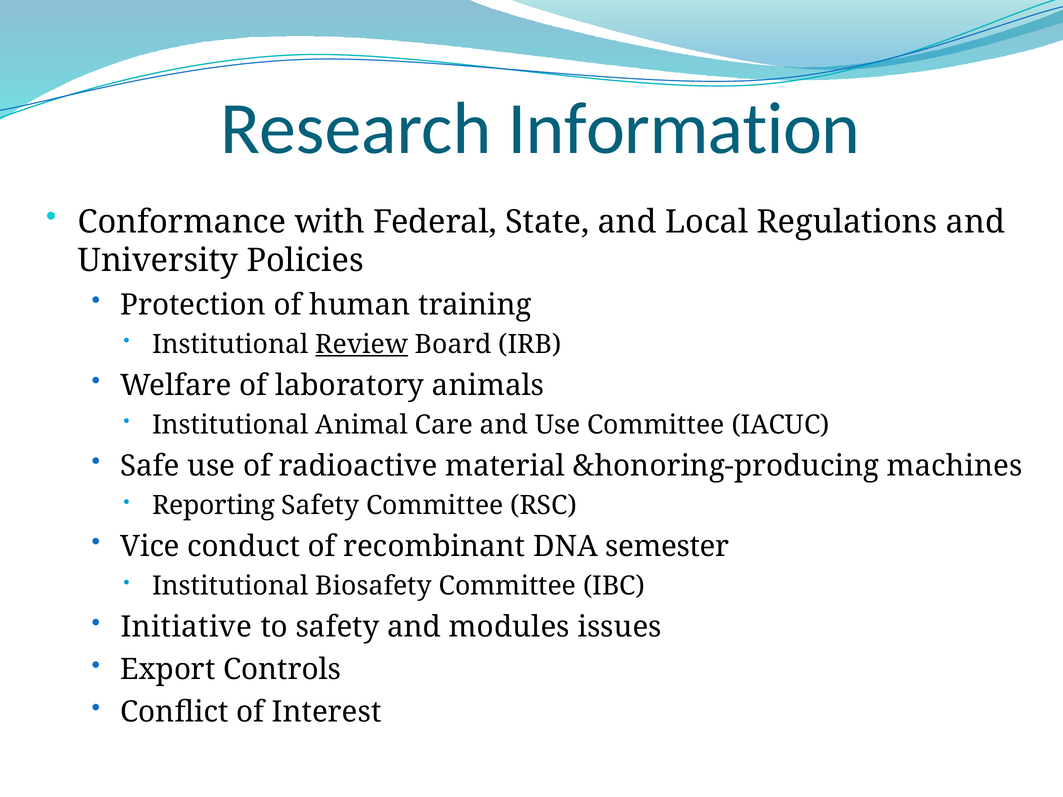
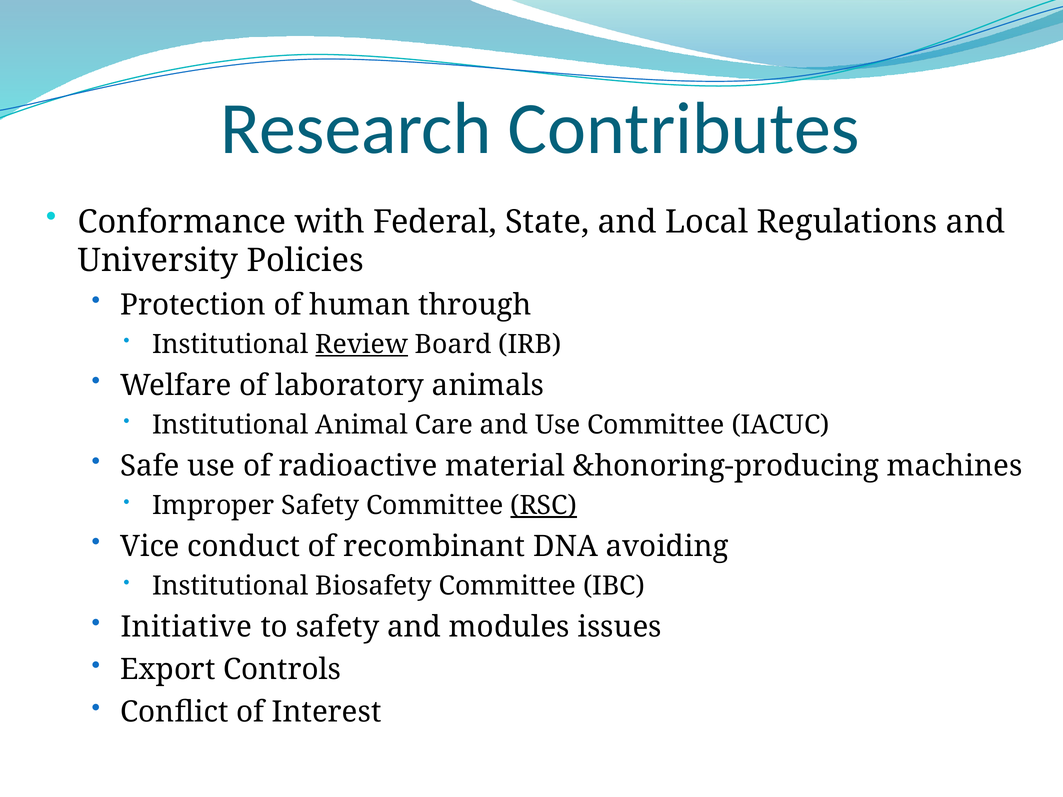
Information: Information -> Contributes
training: training -> through
Reporting: Reporting -> Improper
RSC underline: none -> present
semester: semester -> avoiding
